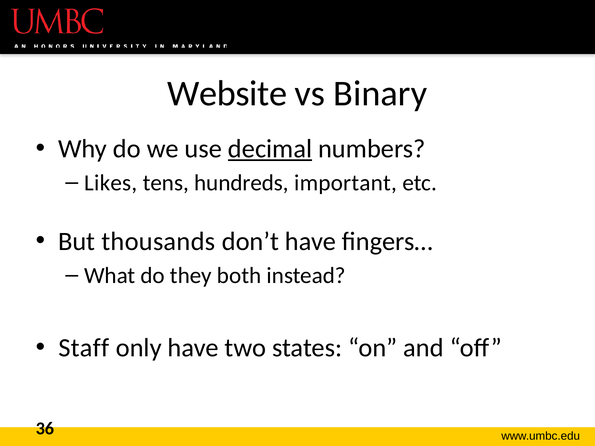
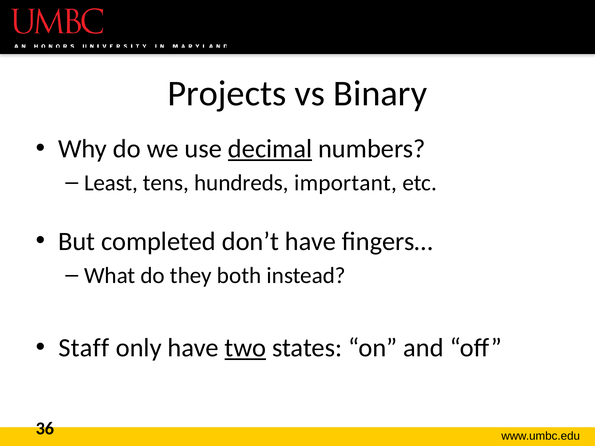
Website: Website -> Projects
Likes: Likes -> Least
thousands: thousands -> completed
two underline: none -> present
